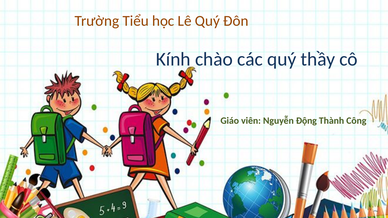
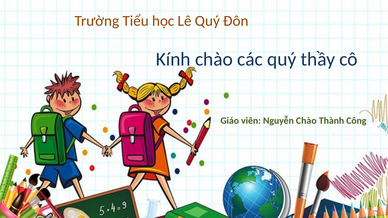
Nguyễn Động: Động -> Chào
